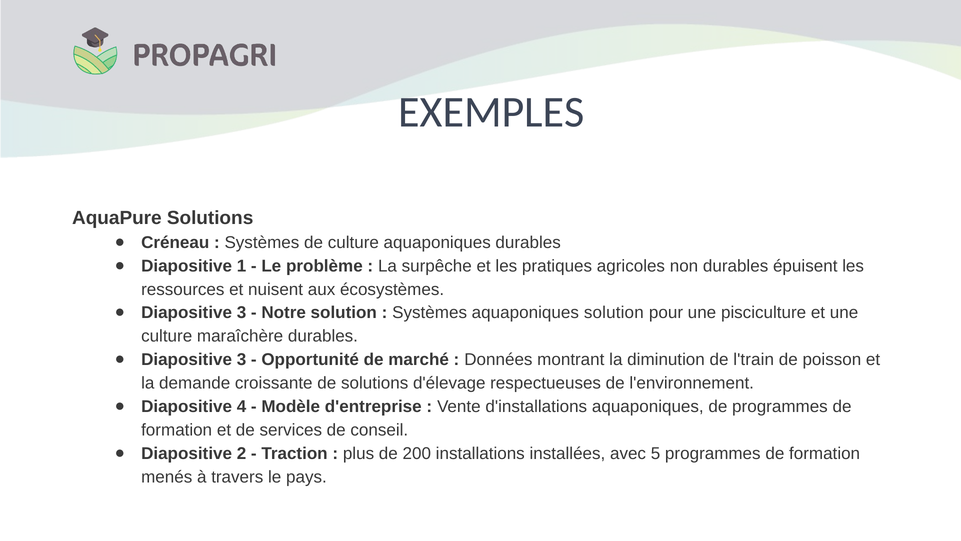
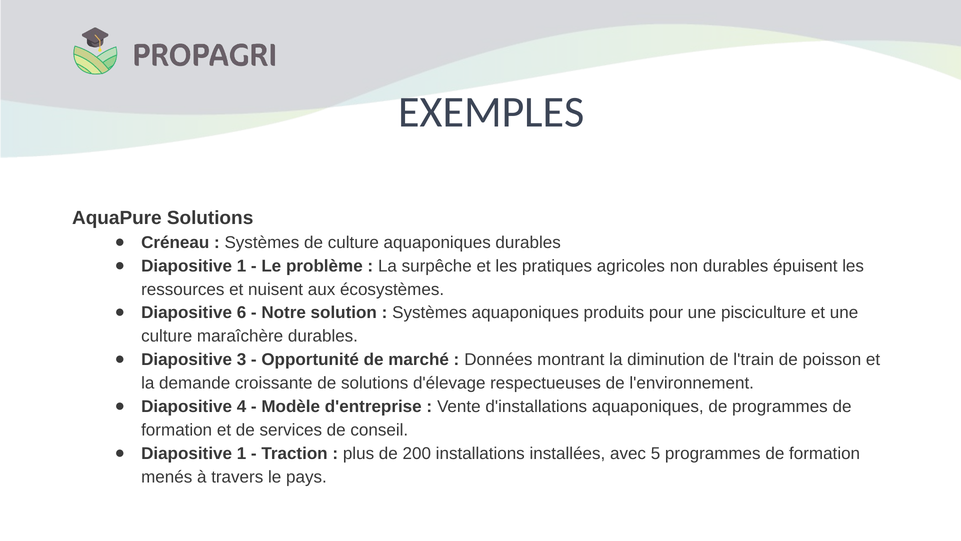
3 at (242, 313): 3 -> 6
aquaponiques solution: solution -> produits
2 at (242, 453): 2 -> 1
